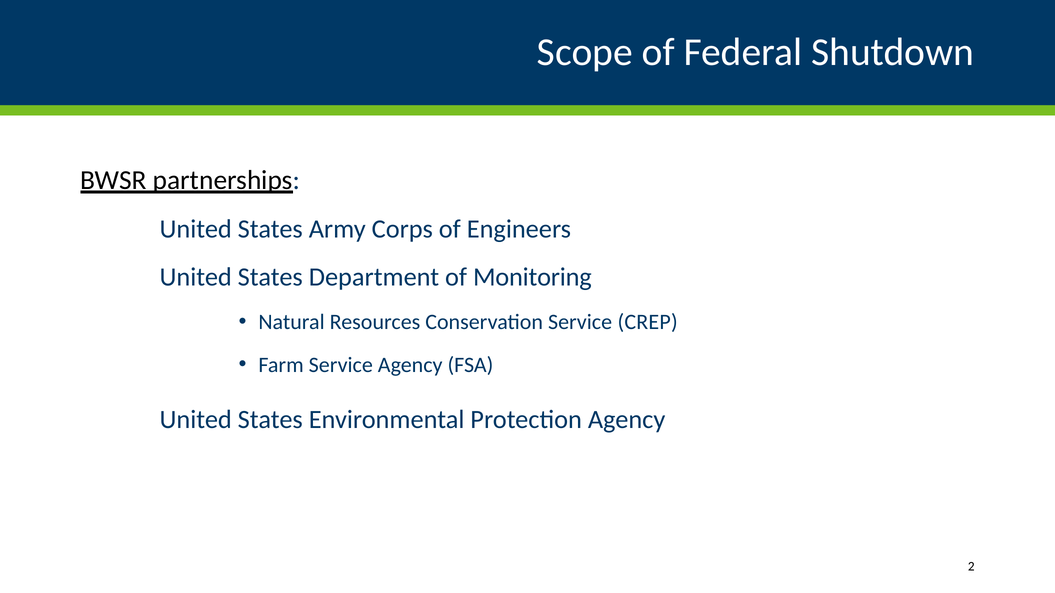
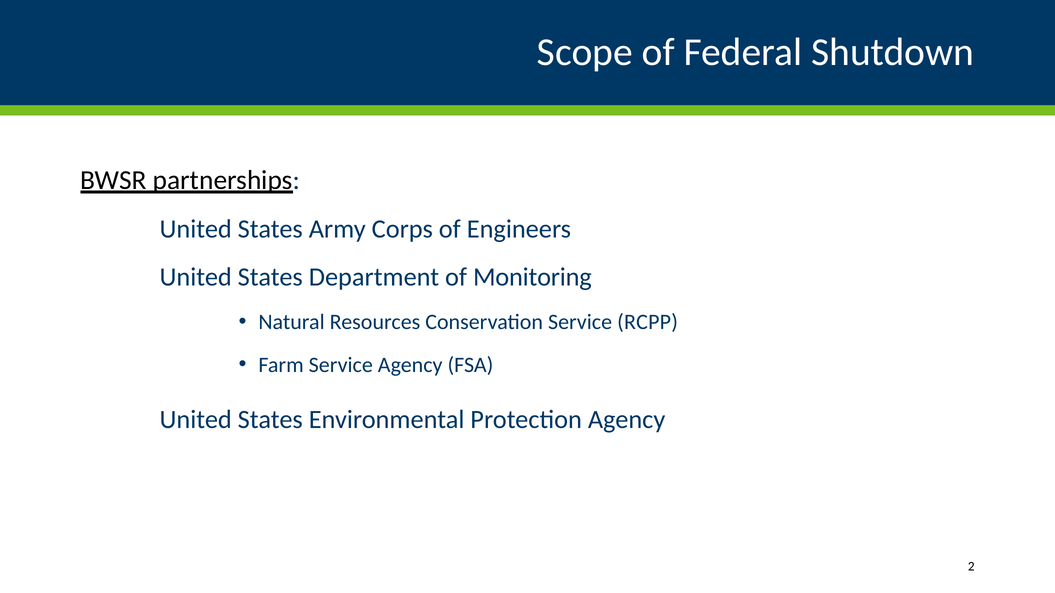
CREP: CREP -> RCPP
